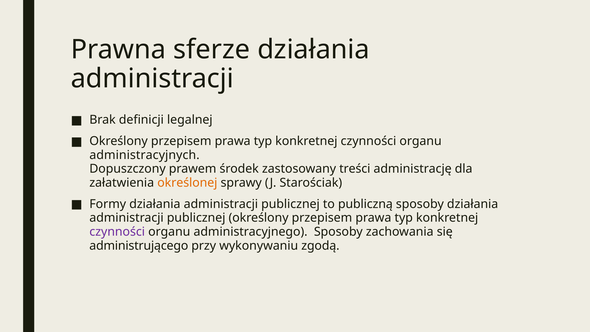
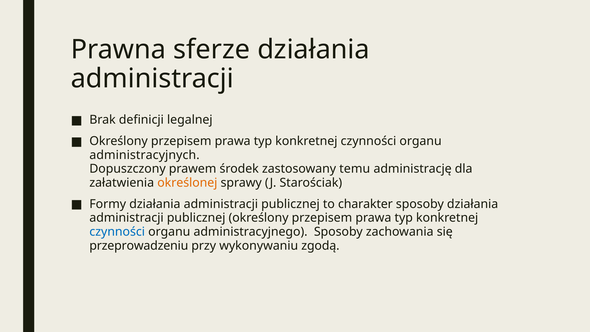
treści: treści -> temu
publiczną: publiczną -> charakter
czynności at (117, 232) colour: purple -> blue
administrującego: administrującego -> przeprowadzeniu
